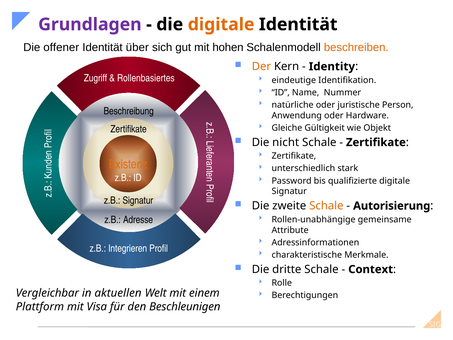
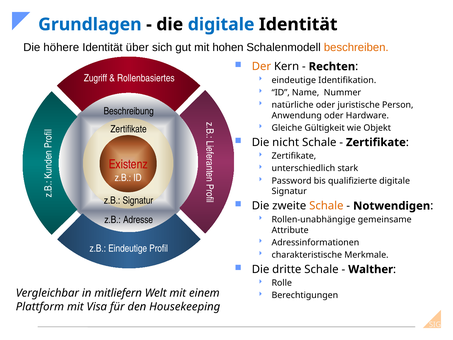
Grundlagen colour: purple -> blue
digitale at (221, 24) colour: orange -> blue
offener: offener -> höhere
Identity: Identity -> Rechten
Existenz colour: orange -> red
Autorisierung: Autorisierung -> Notwendigen
z.B Integrieren: Integrieren -> Eindeutige
Context: Context -> Walther
aktuellen: aktuellen -> mitliefern
Beschleunigen: Beschleunigen -> Housekeeping
